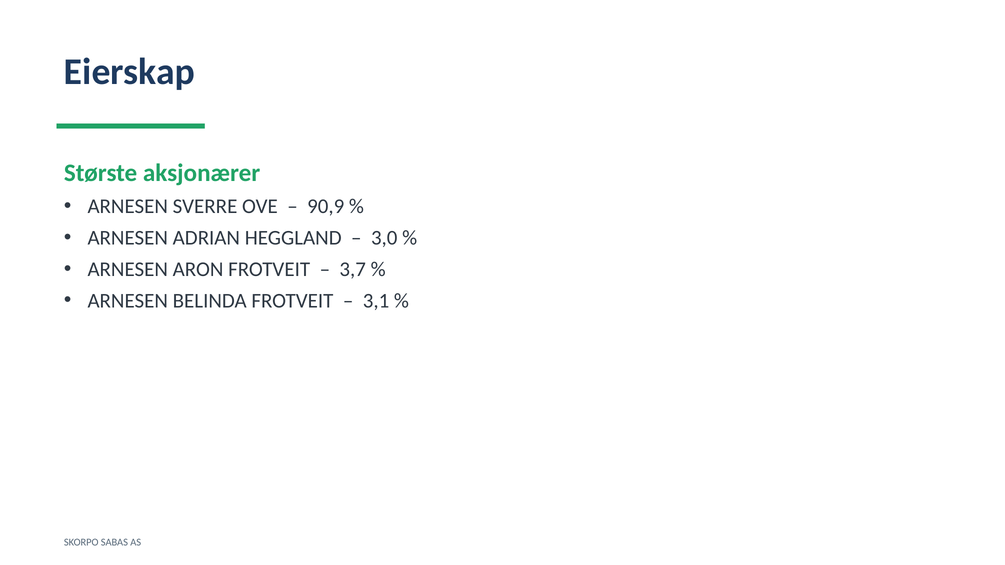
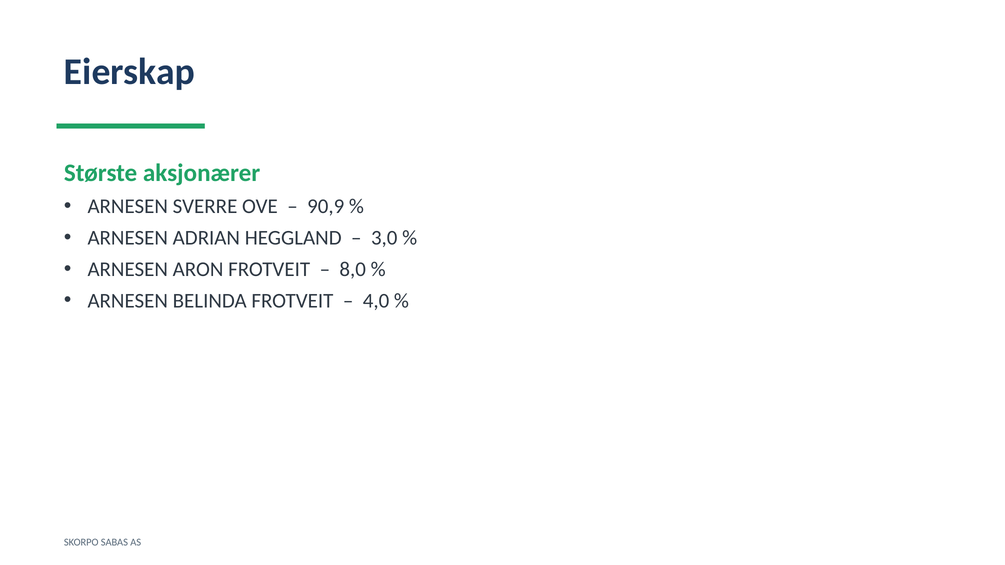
3,7: 3,7 -> 8,0
3,1: 3,1 -> 4,0
